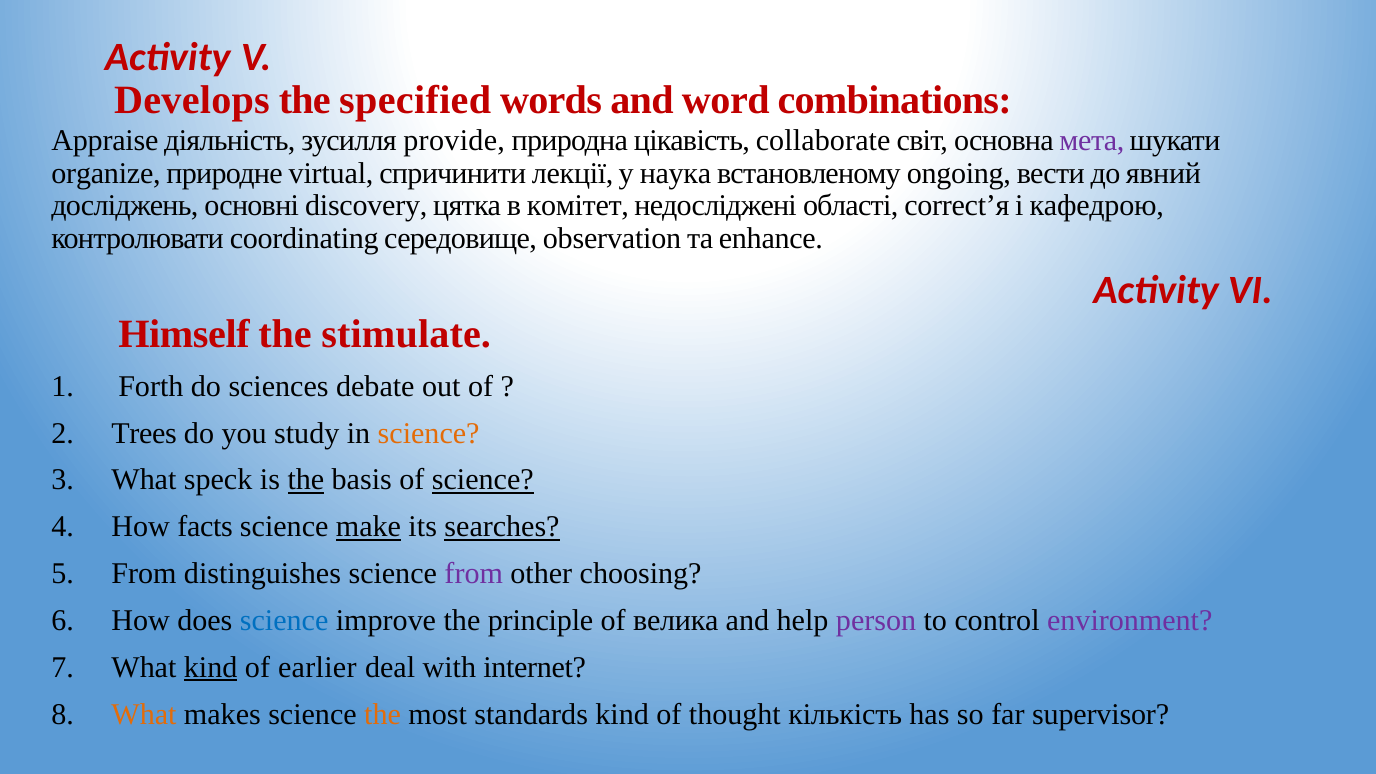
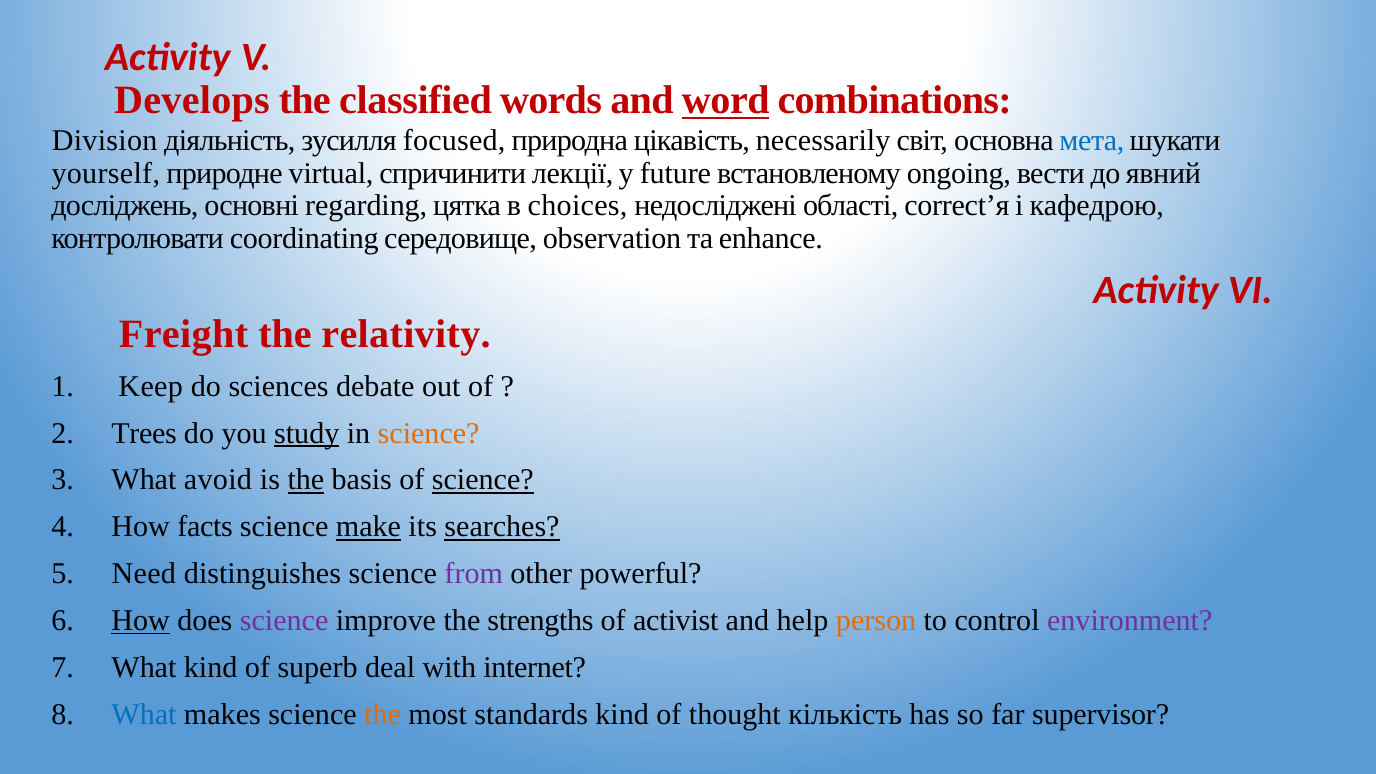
specified: specified -> classified
word underline: none -> present
Appraise: Appraise -> Division
provide: provide -> focused
collaborate: collaborate -> necessarily
мета colour: purple -> blue
organize: organize -> yourself
наука: наука -> future
discovery: discovery -> regarding
комітет: комітет -> choices
Himself: Himself -> Freight
stimulate: stimulate -> relativity
Forth: Forth -> Keep
study underline: none -> present
speck: speck -> avoid
5 From: From -> Need
choosing: choosing -> powerful
How at (141, 620) underline: none -> present
science at (284, 620) colour: blue -> purple
principle: principle -> strengths
велика: велика -> activist
person colour: purple -> orange
kind at (211, 667) underline: present -> none
earlier: earlier -> superb
What at (144, 714) colour: orange -> blue
